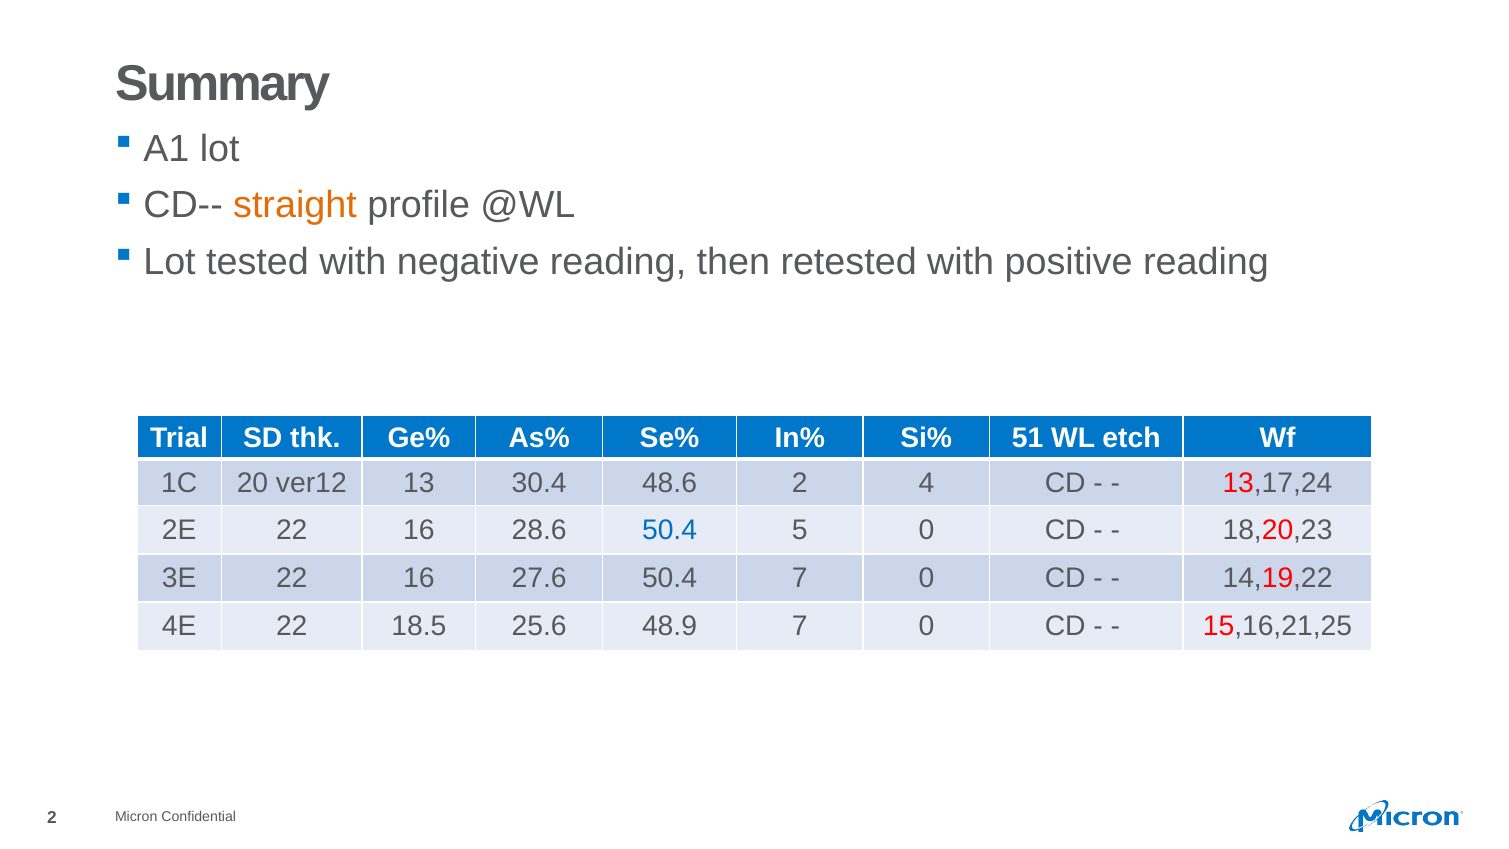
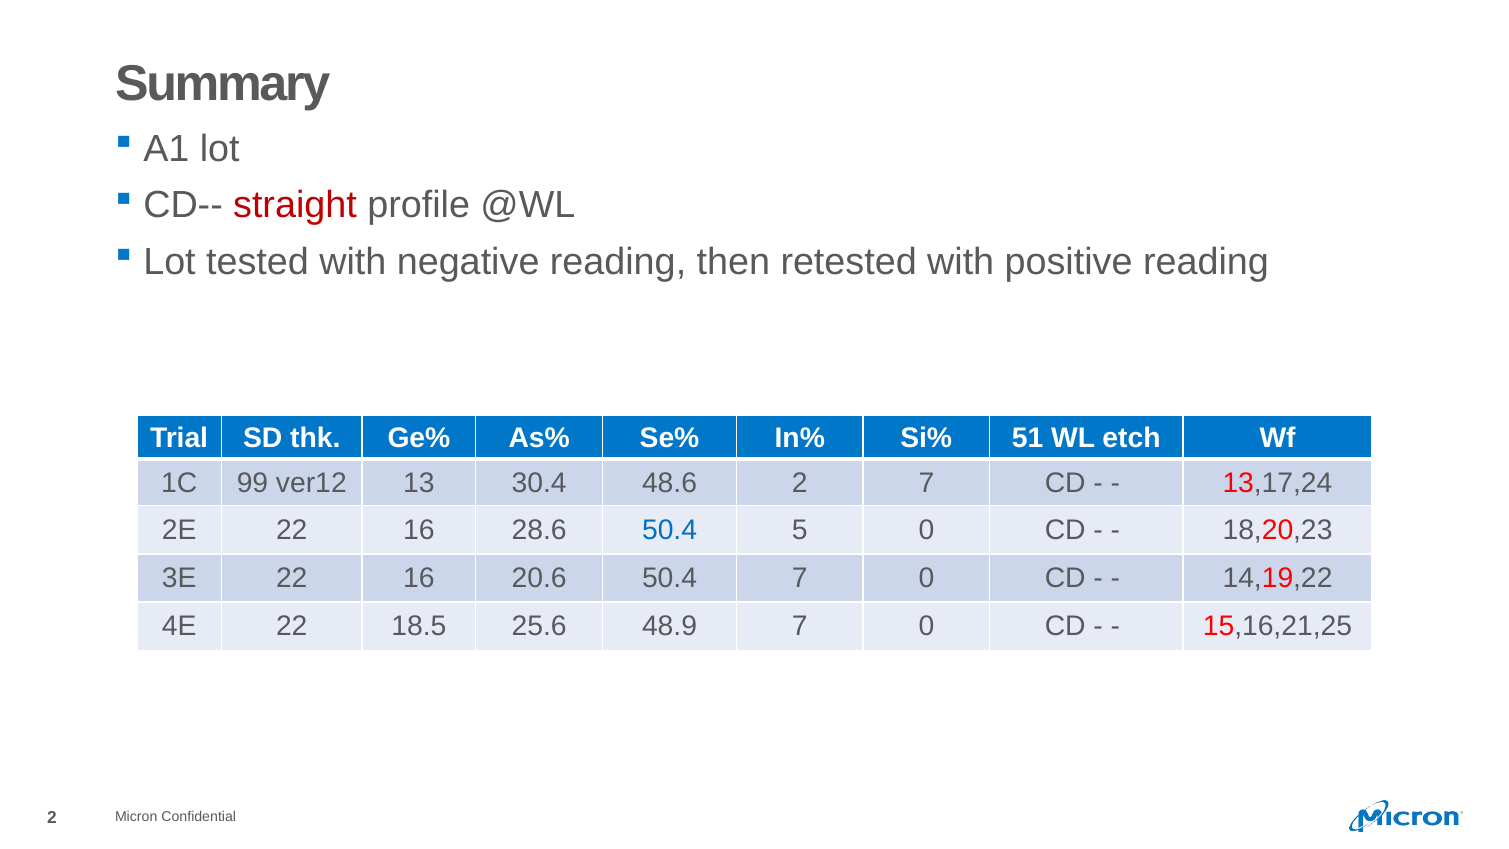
straight colour: orange -> red
20: 20 -> 99
2 4: 4 -> 7
27.6: 27.6 -> 20.6
